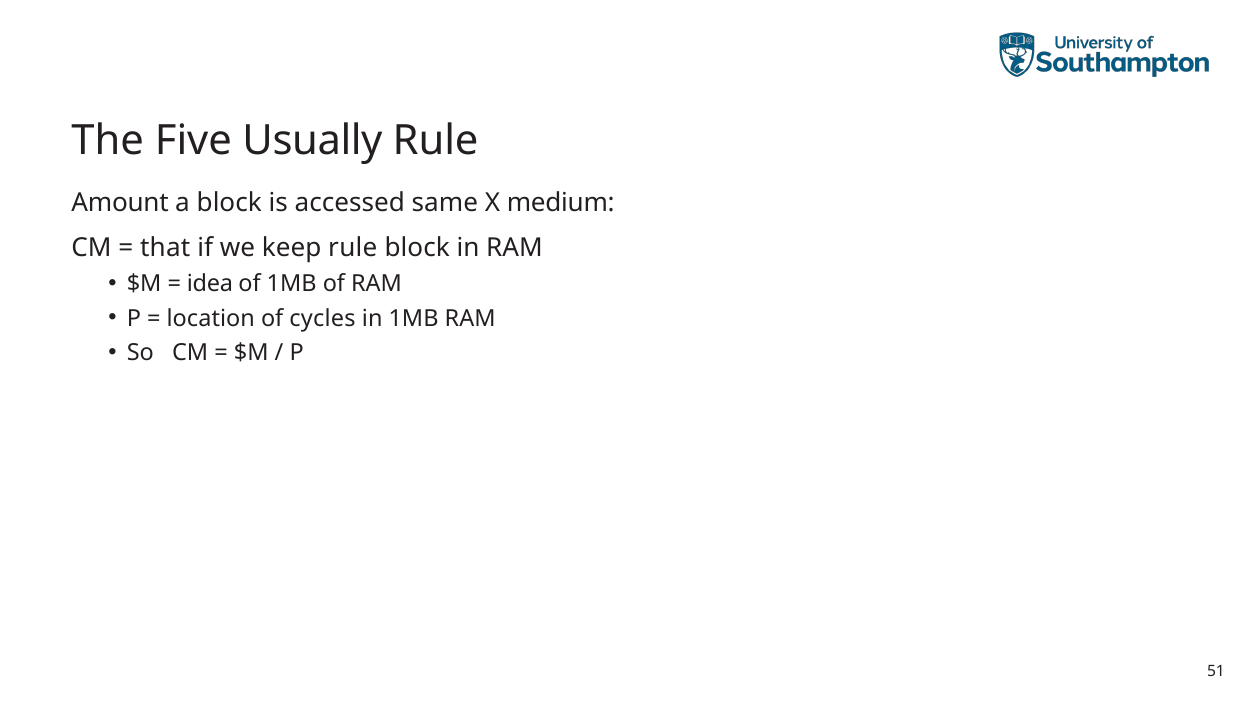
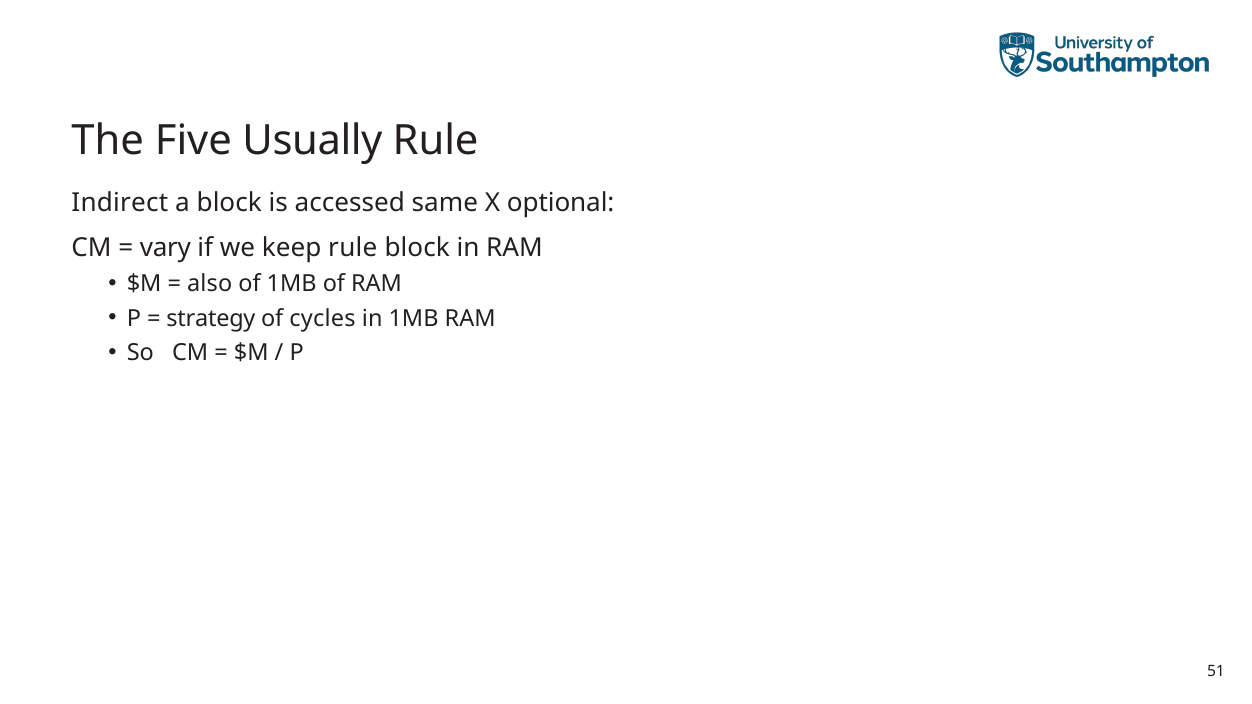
Amount: Amount -> Indirect
medium: medium -> optional
that: that -> vary
idea: idea -> also
location: location -> strategy
